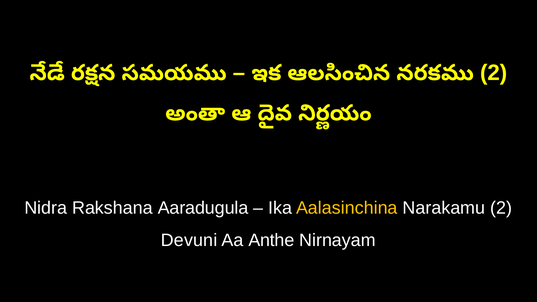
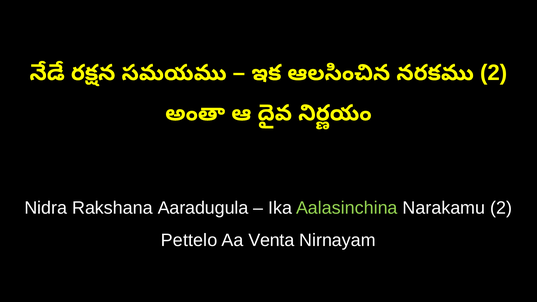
Aalasinchina colour: yellow -> light green
Devuni: Devuni -> Pettelo
Anthe: Anthe -> Venta
